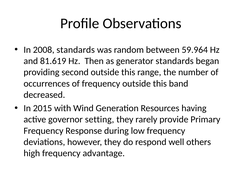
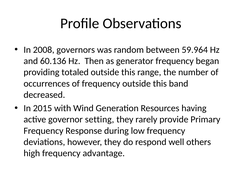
2008 standards: standards -> governors
81.619: 81.619 -> 60.136
generator standards: standards -> frequency
second: second -> totaled
